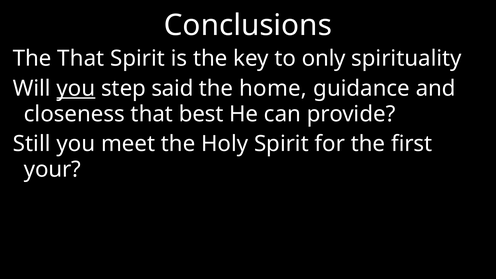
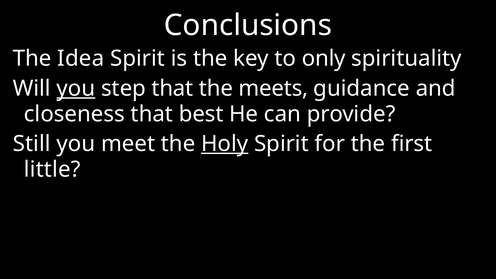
The That: That -> Idea
step said: said -> that
home: home -> meets
Holy underline: none -> present
your: your -> little
